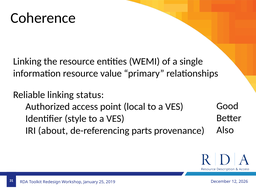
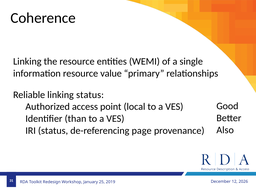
style: style -> than
IRI about: about -> status
parts: parts -> page
